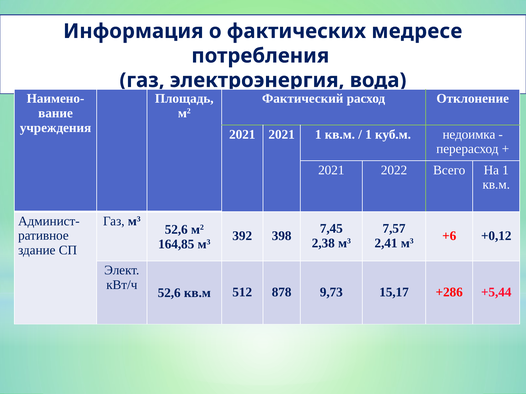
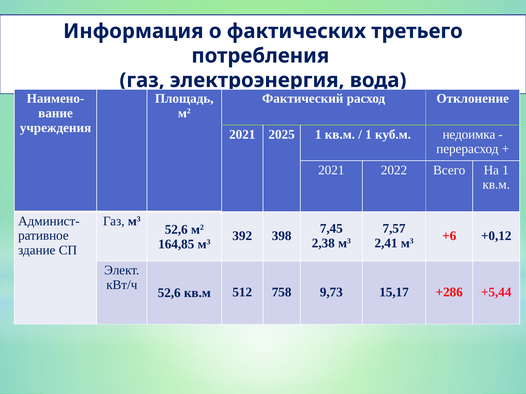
медресе: медресе -> третьего
2021 2021: 2021 -> 2025
878: 878 -> 758
